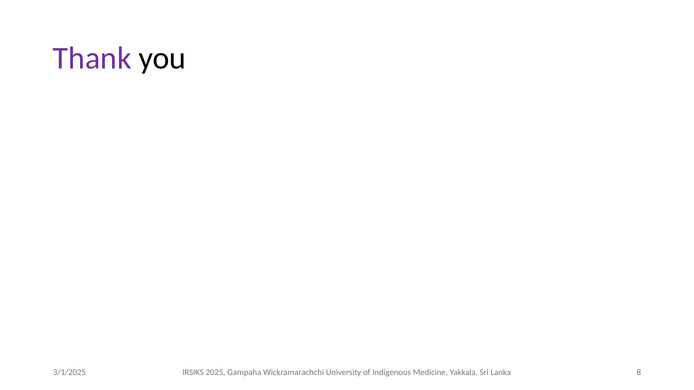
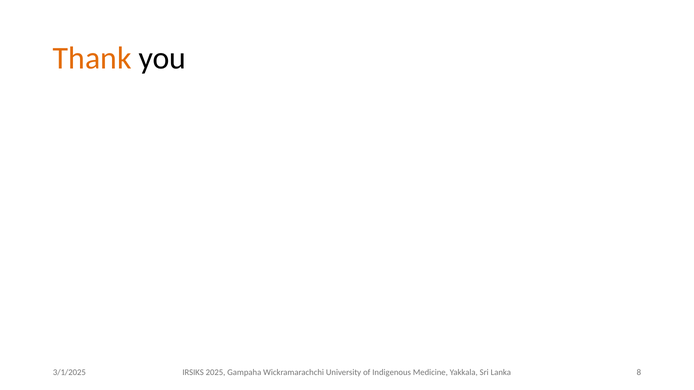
Thank colour: purple -> orange
